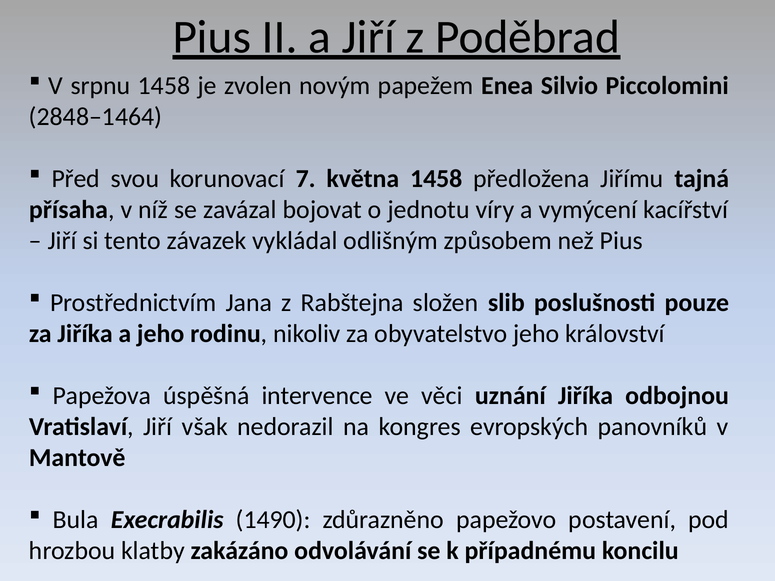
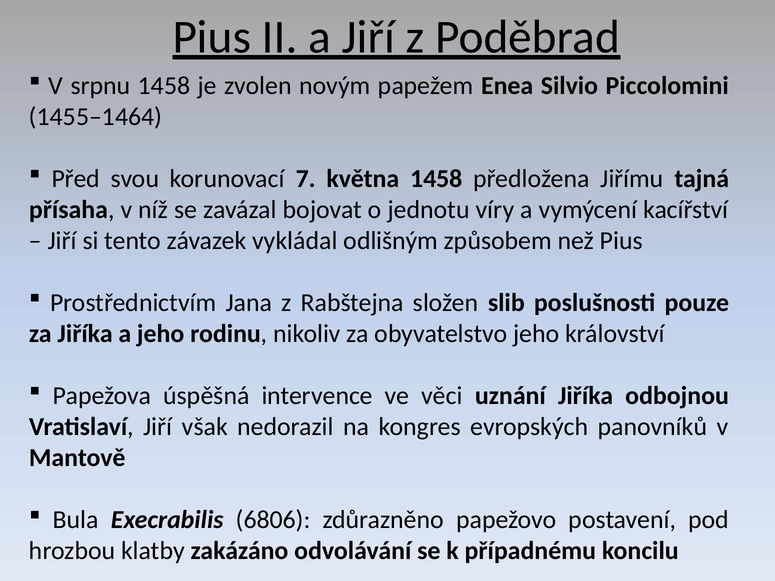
2848–1464: 2848–1464 -> 1455–1464
1490: 1490 -> 6806
